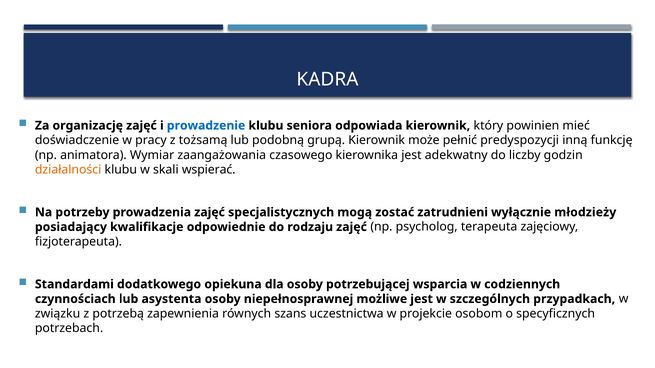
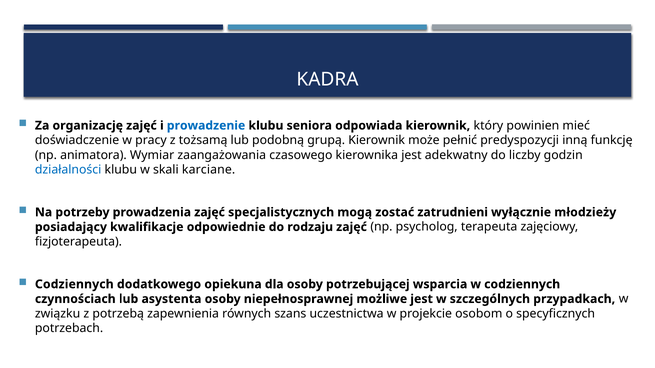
działalności colour: orange -> blue
wspierać: wspierać -> karciane
Standardami at (74, 285): Standardami -> Codziennych
